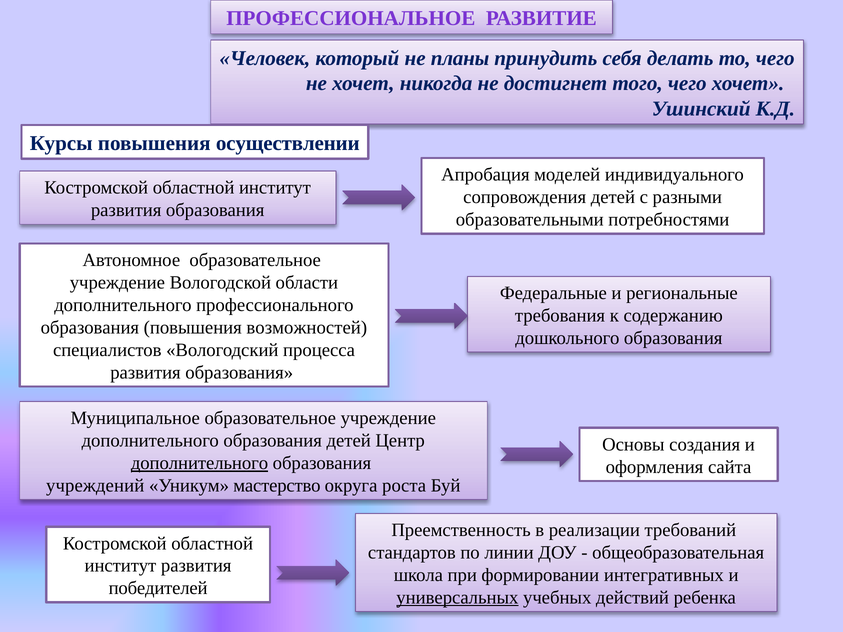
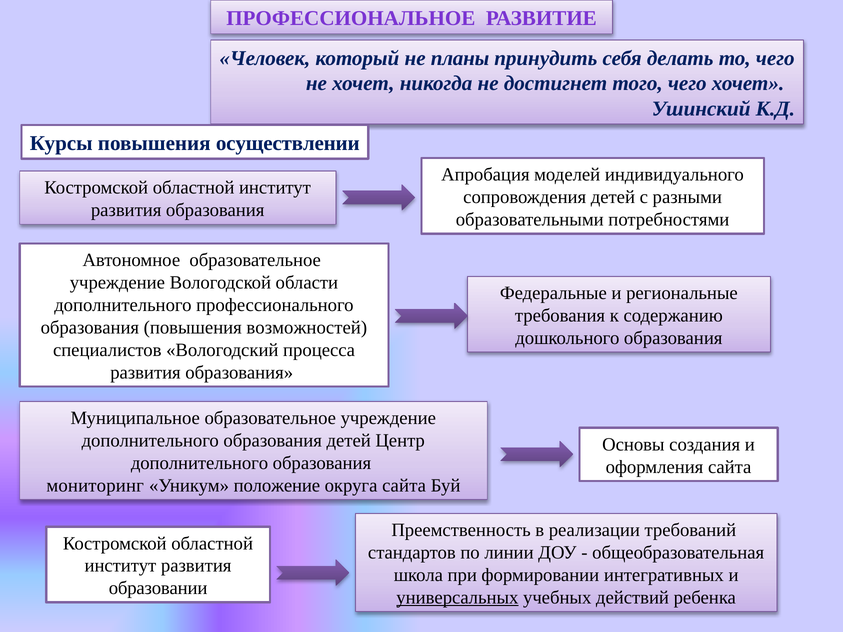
дополнительного at (200, 463) underline: present -> none
учреждений: учреждений -> мониторинг
мастерство: мастерство -> положение
округа роста: роста -> сайта
победителей: победителей -> образовании
